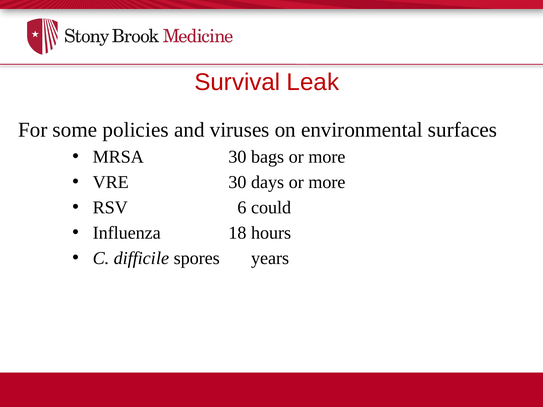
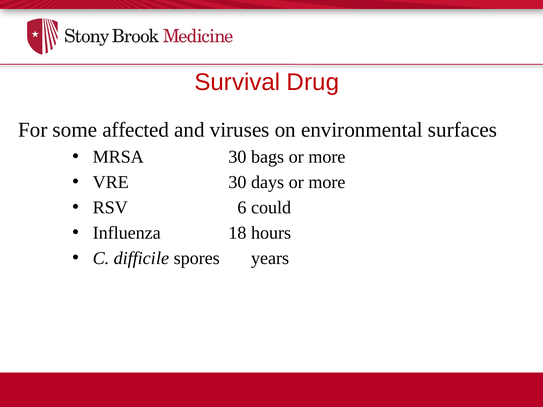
Leak: Leak -> Drug
policies: policies -> affected
